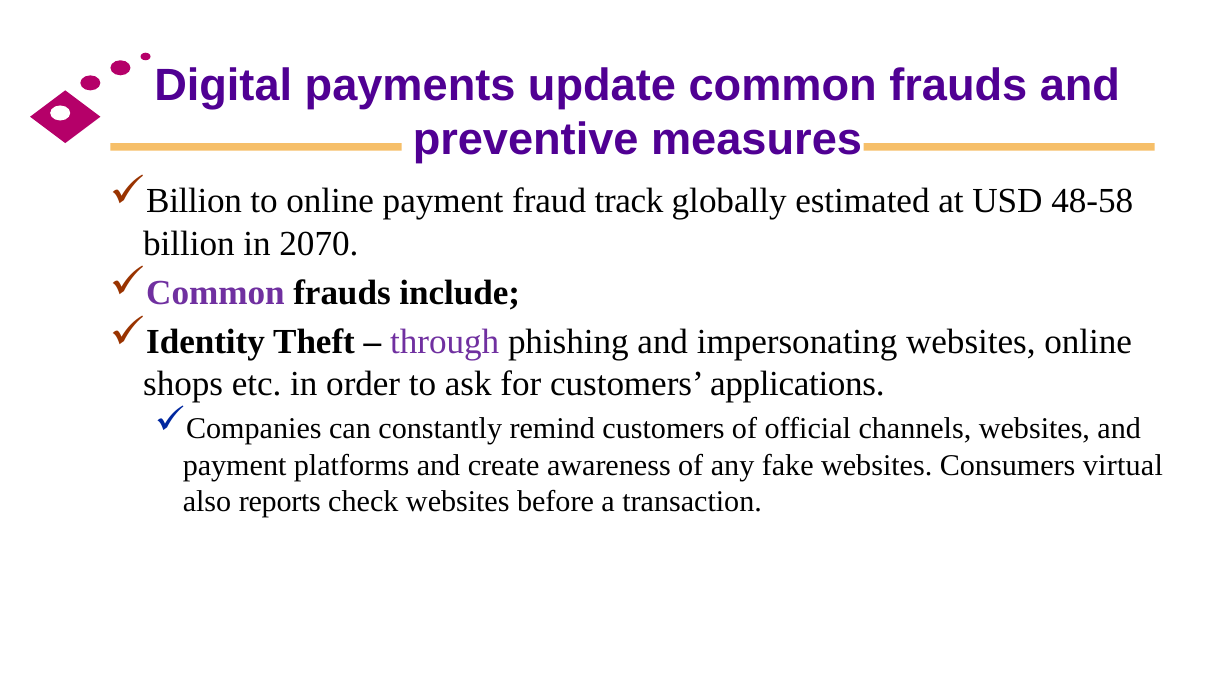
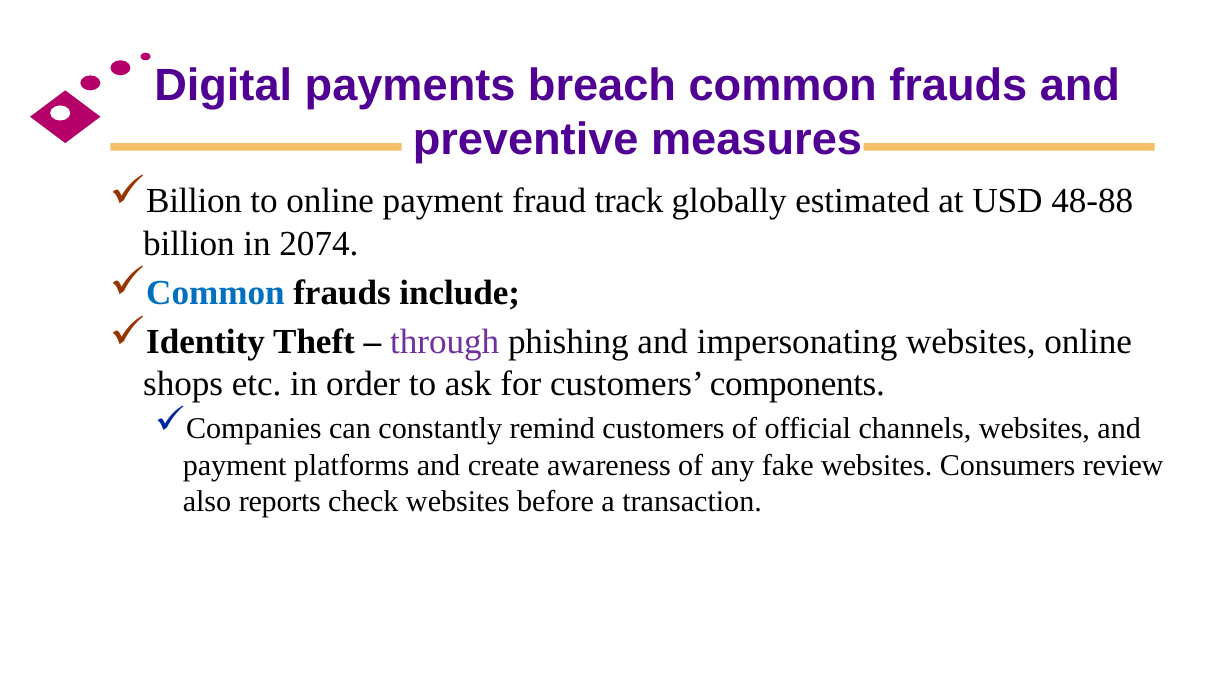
update: update -> breach
48-58: 48-58 -> 48-88
2070: 2070 -> 2074
Common at (215, 293) colour: purple -> blue
applications: applications -> components
virtual: virtual -> review
